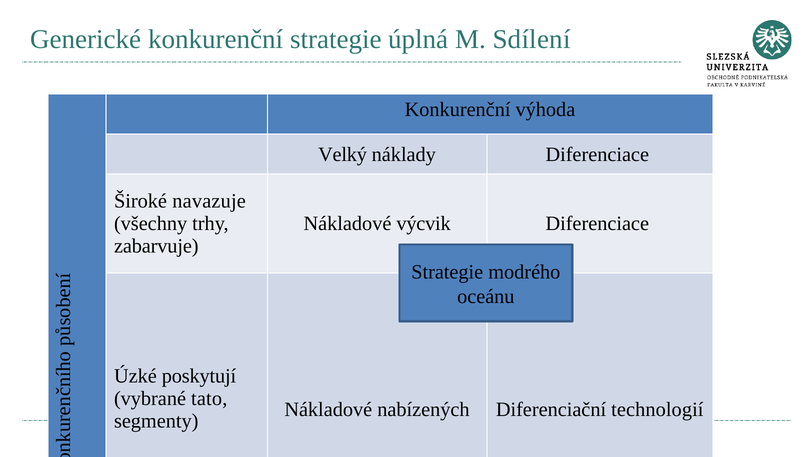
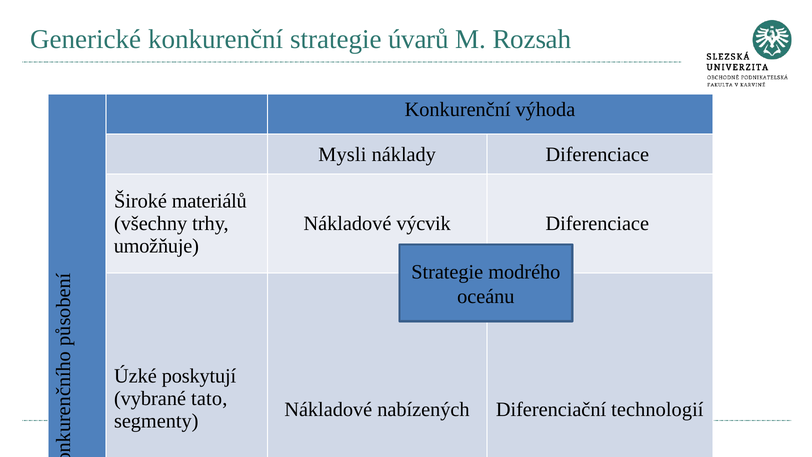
úplná: úplná -> úvarů
Sdílení: Sdílení -> Rozsah
Velký: Velký -> Mysli
navazuje: navazuje -> materiálů
zabarvuje: zabarvuje -> umožňuje
